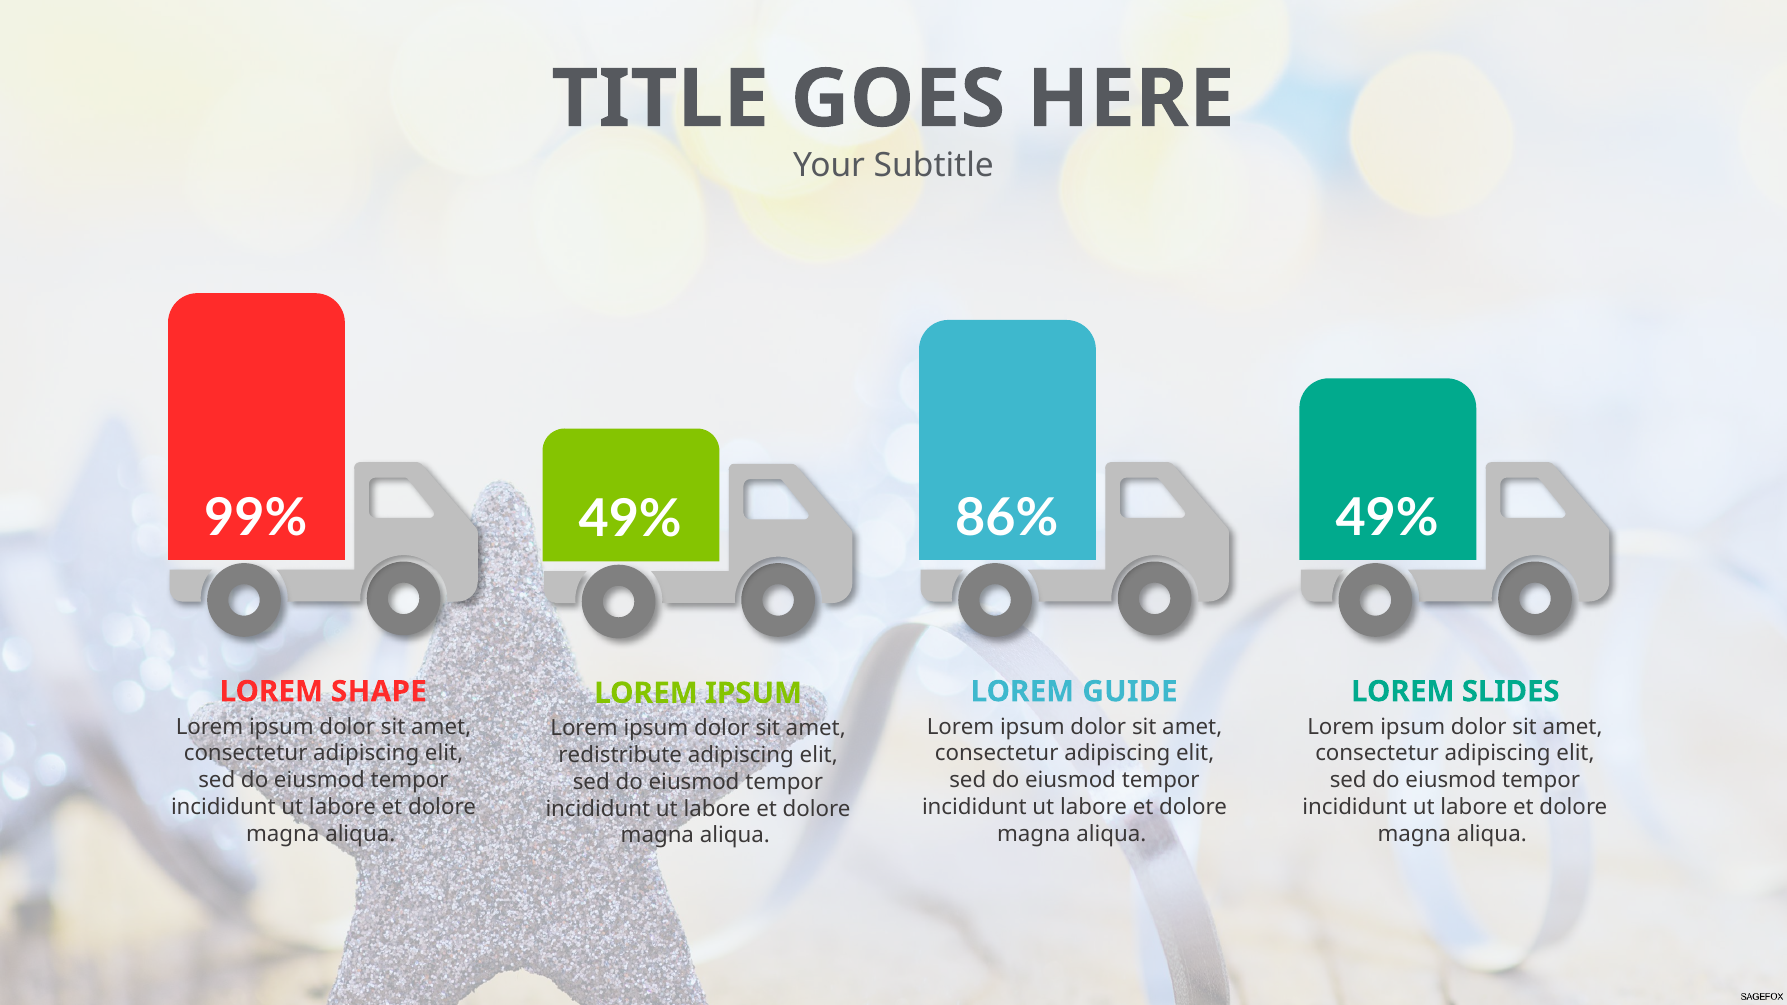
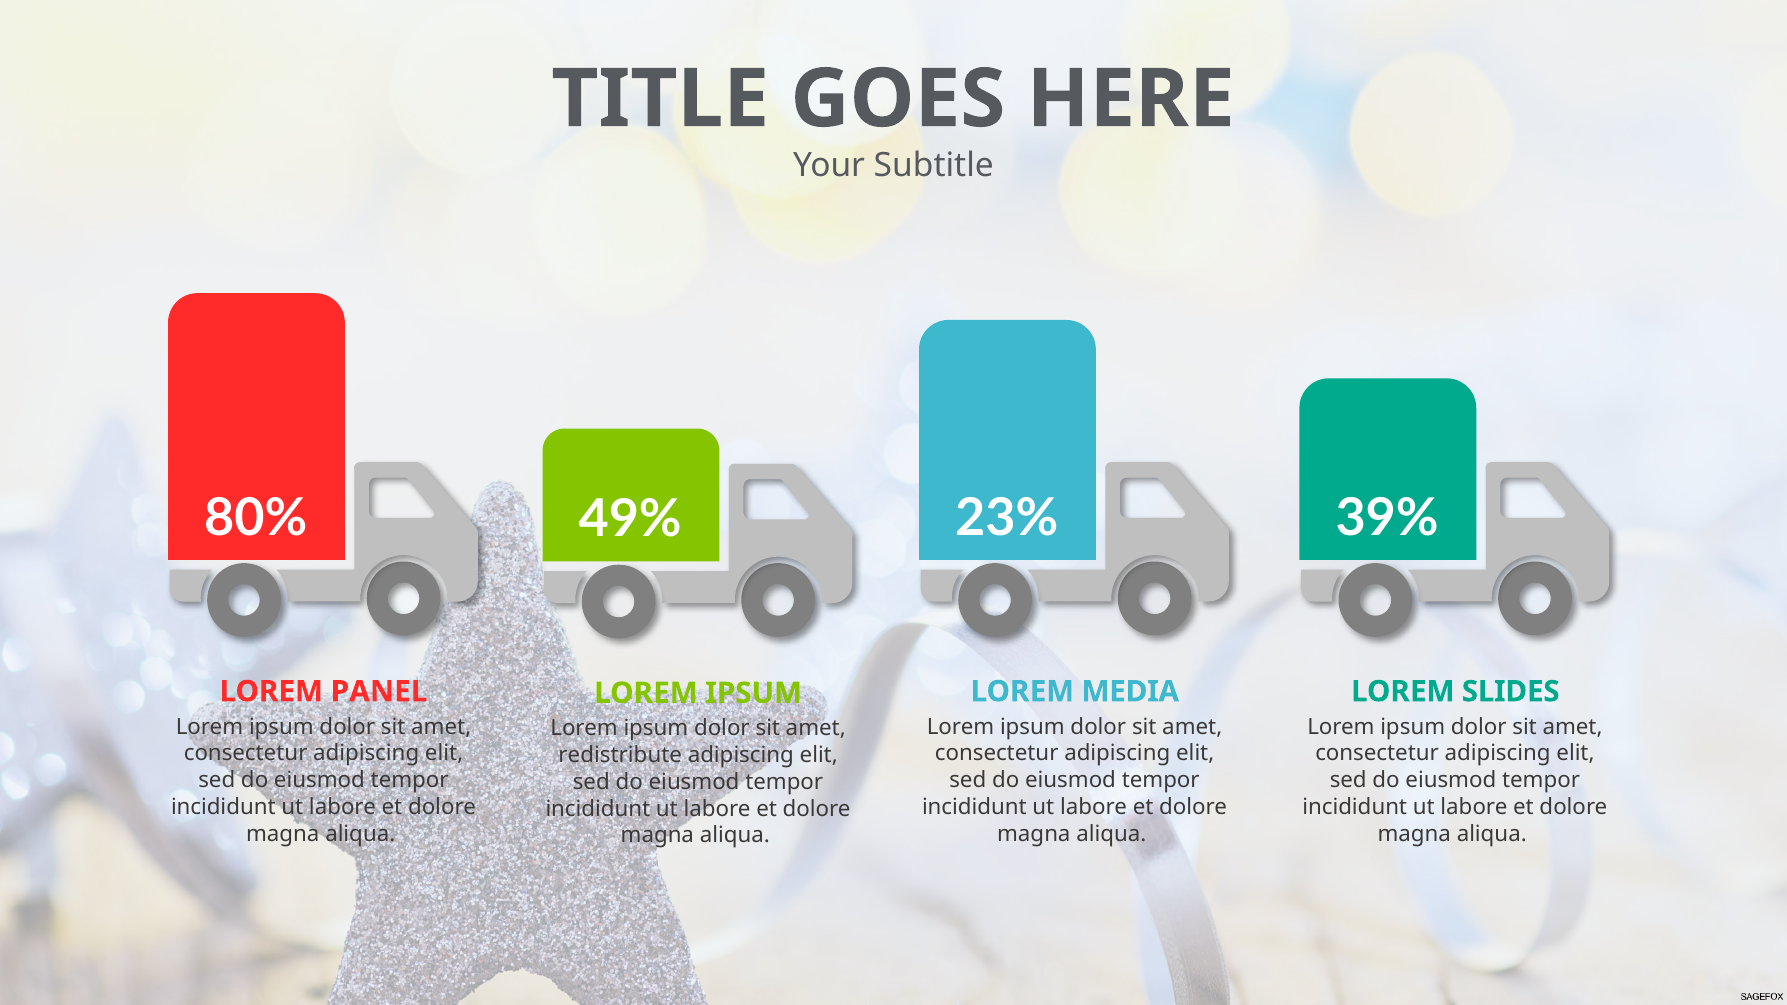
99%: 99% -> 80%
86%: 86% -> 23%
49% at (1387, 518): 49% -> 39%
SHAPE: SHAPE -> PANEL
GUIDE: GUIDE -> MEDIA
